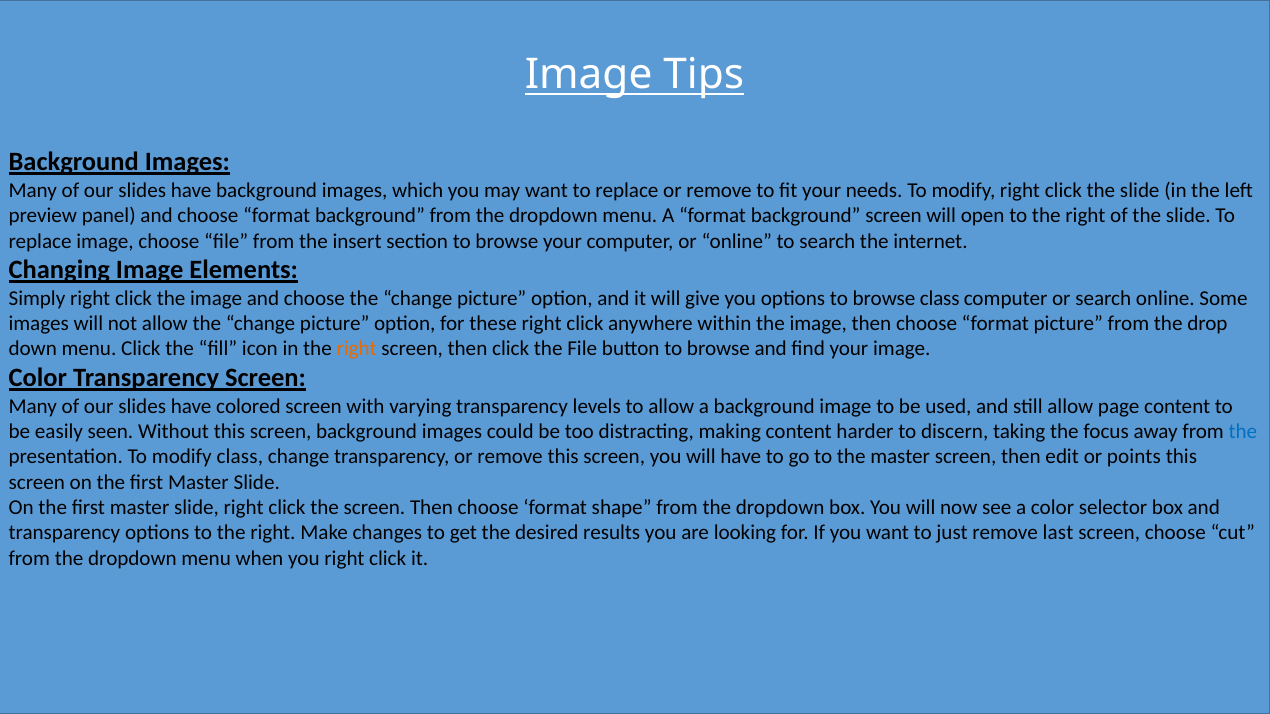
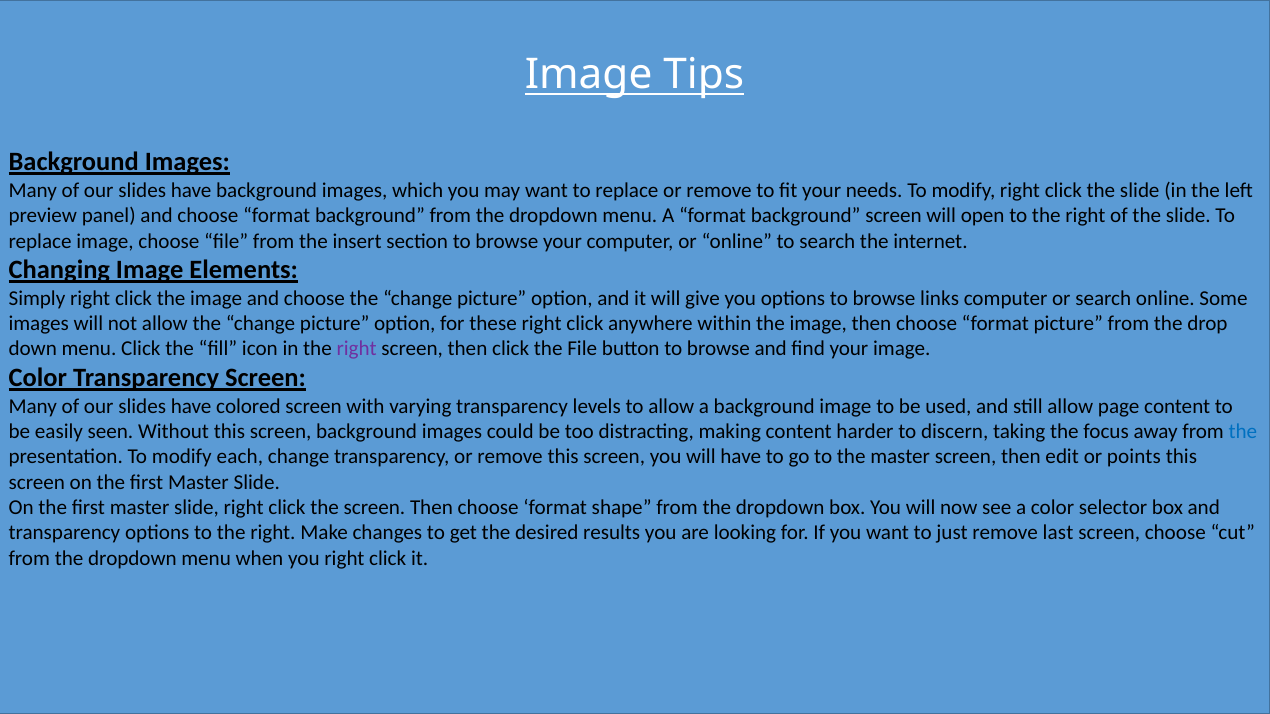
browse class: class -> links
right at (357, 349) colour: orange -> purple
modify class: class -> each
